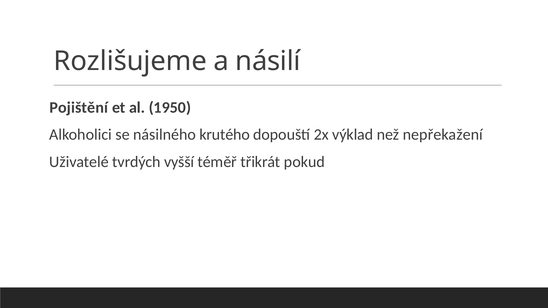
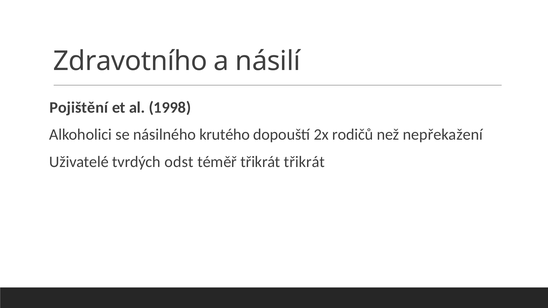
Rozlišujeme: Rozlišujeme -> Zdravotního
1950: 1950 -> 1998
výklad: výklad -> rodičů
vyšší: vyšší -> odst
třikrát pokud: pokud -> třikrát
